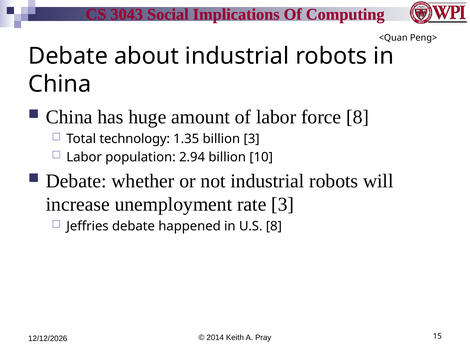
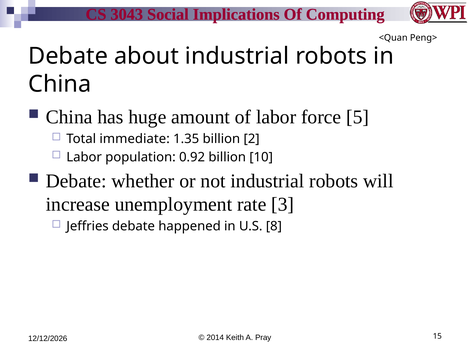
force 8: 8 -> 5
technology: technology -> immediate
billion 3: 3 -> 2
2.94: 2.94 -> 0.92
